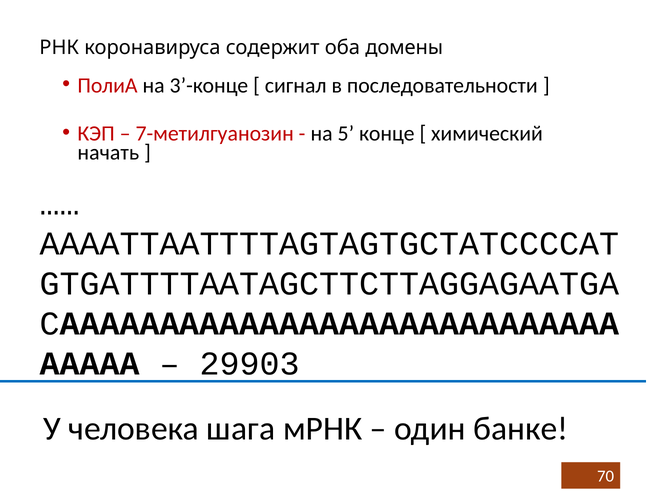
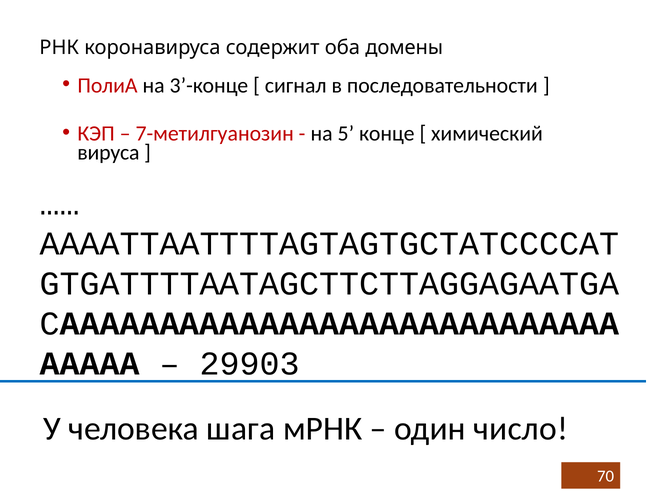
начать: начать -> вируса
банке: банке -> число
